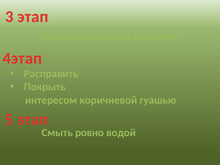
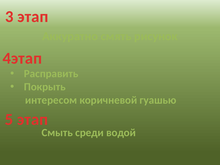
ровно: ровно -> среди
